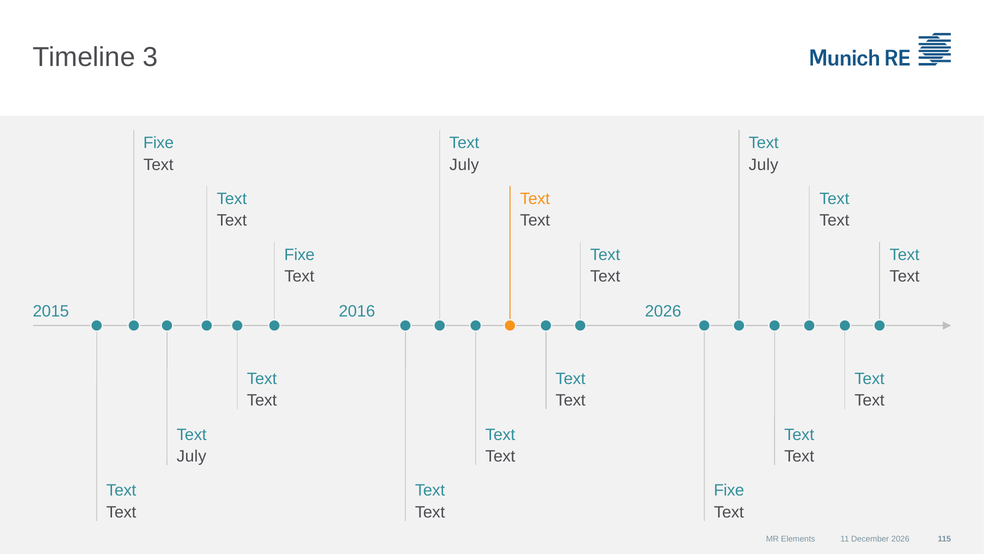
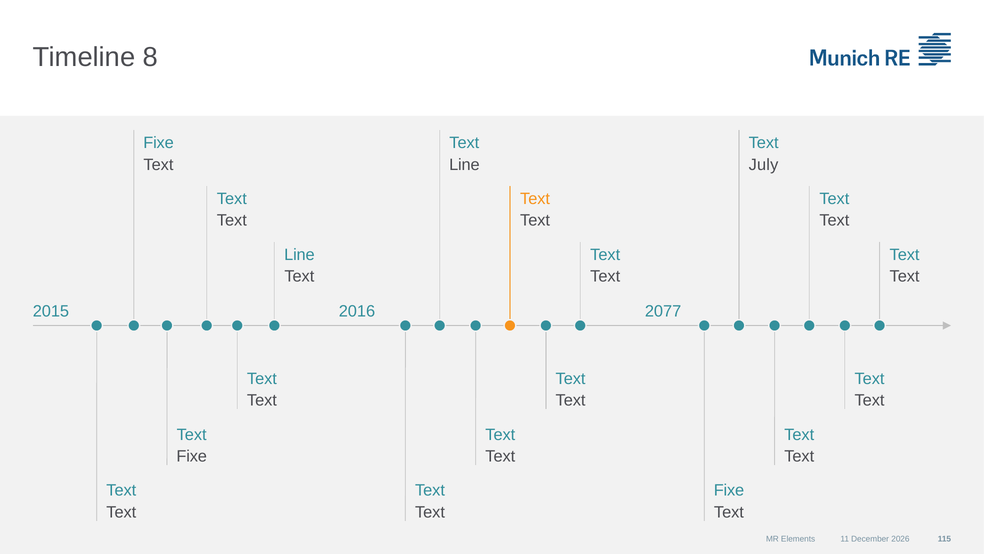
3: 3 -> 8
July at (464, 165): July -> Line
Fixe at (299, 255): Fixe -> Line
2015 2026: 2026 -> 2077
July at (192, 456): July -> Fixe
